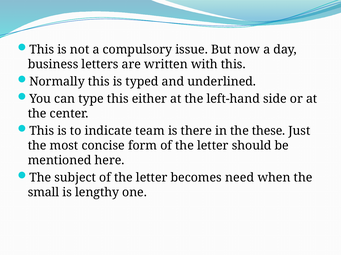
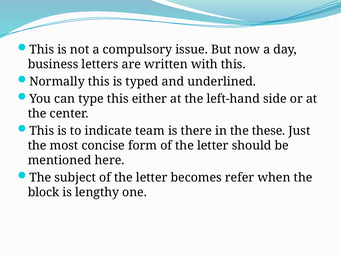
need: need -> refer
small: small -> block
